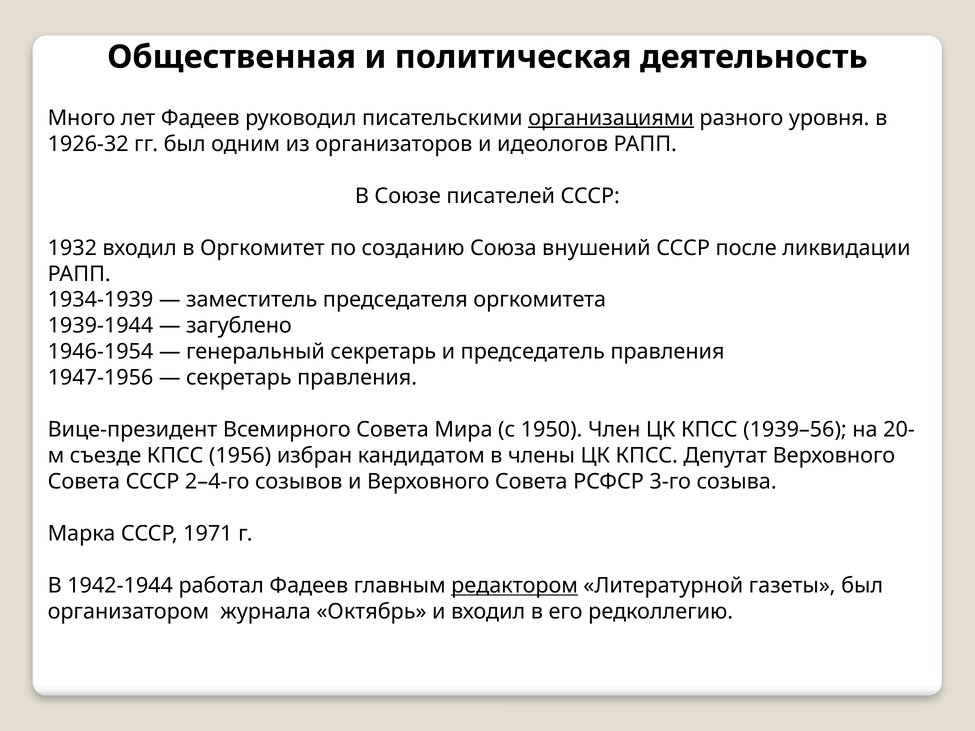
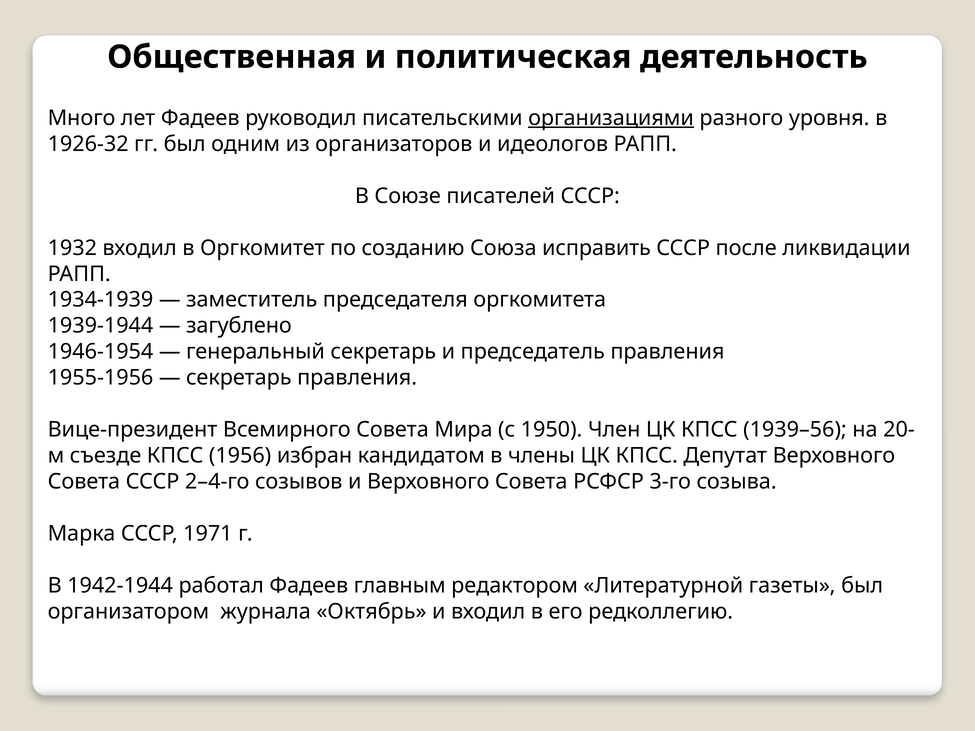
внушений: внушений -> исправить
1947-1956: 1947-1956 -> 1955-1956
редактором underline: present -> none
